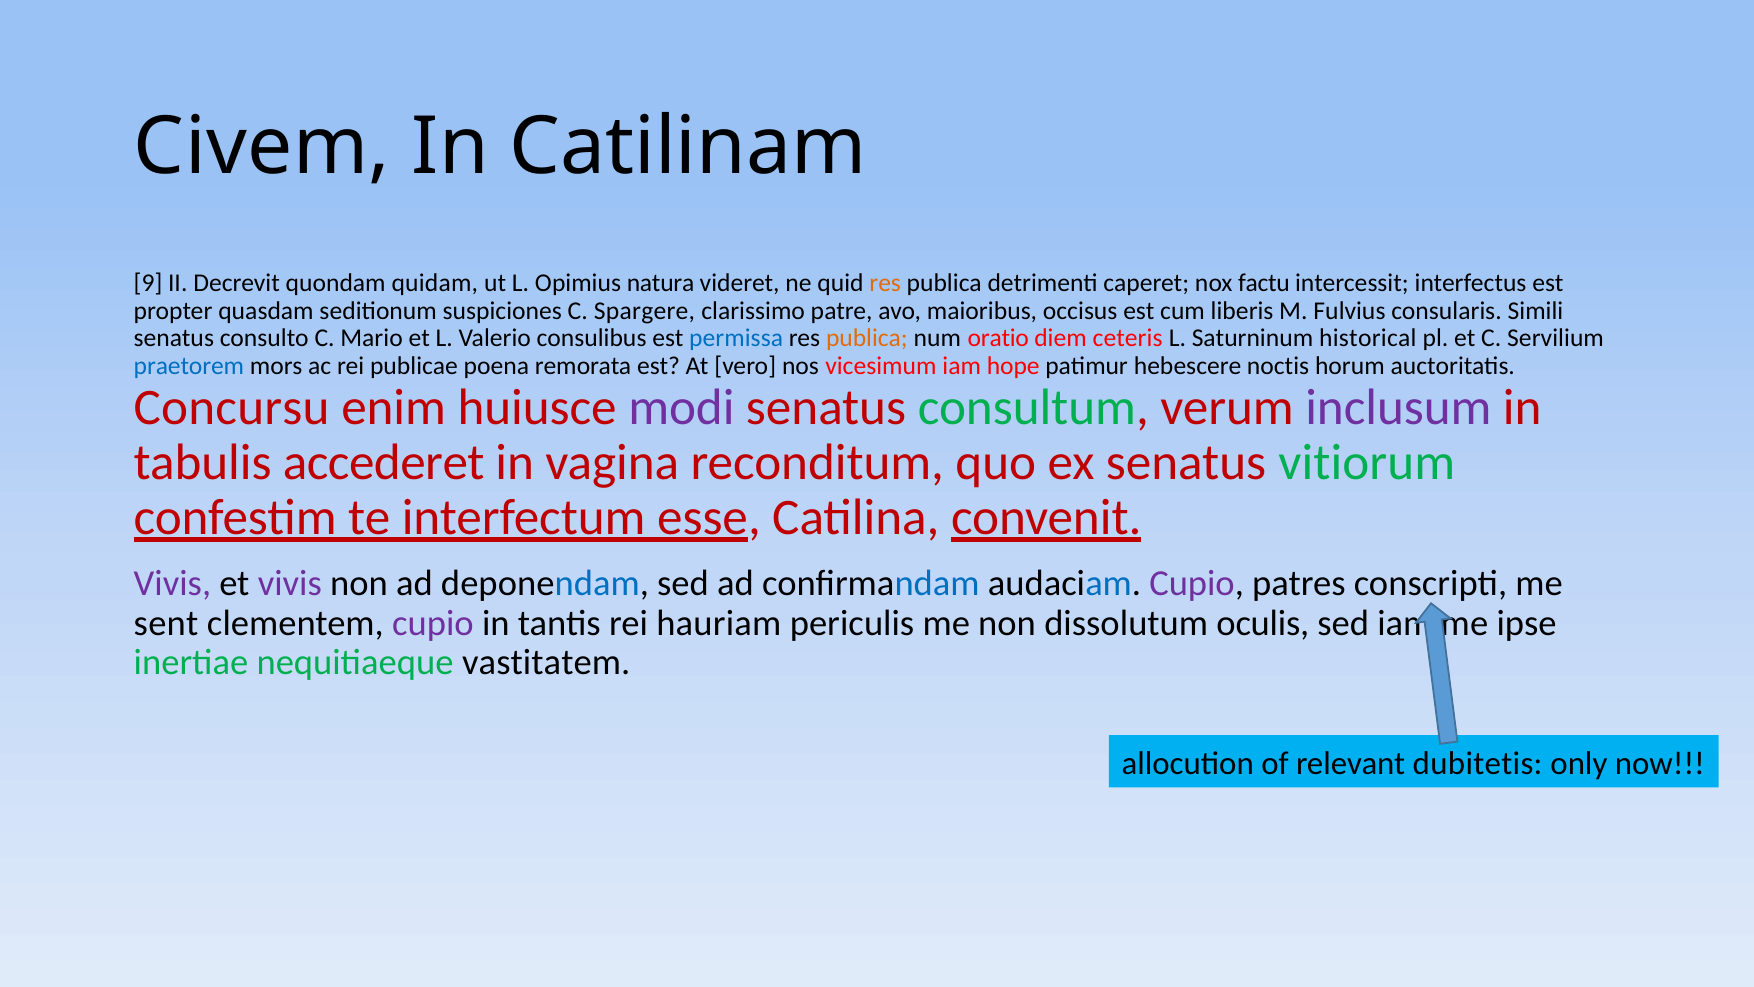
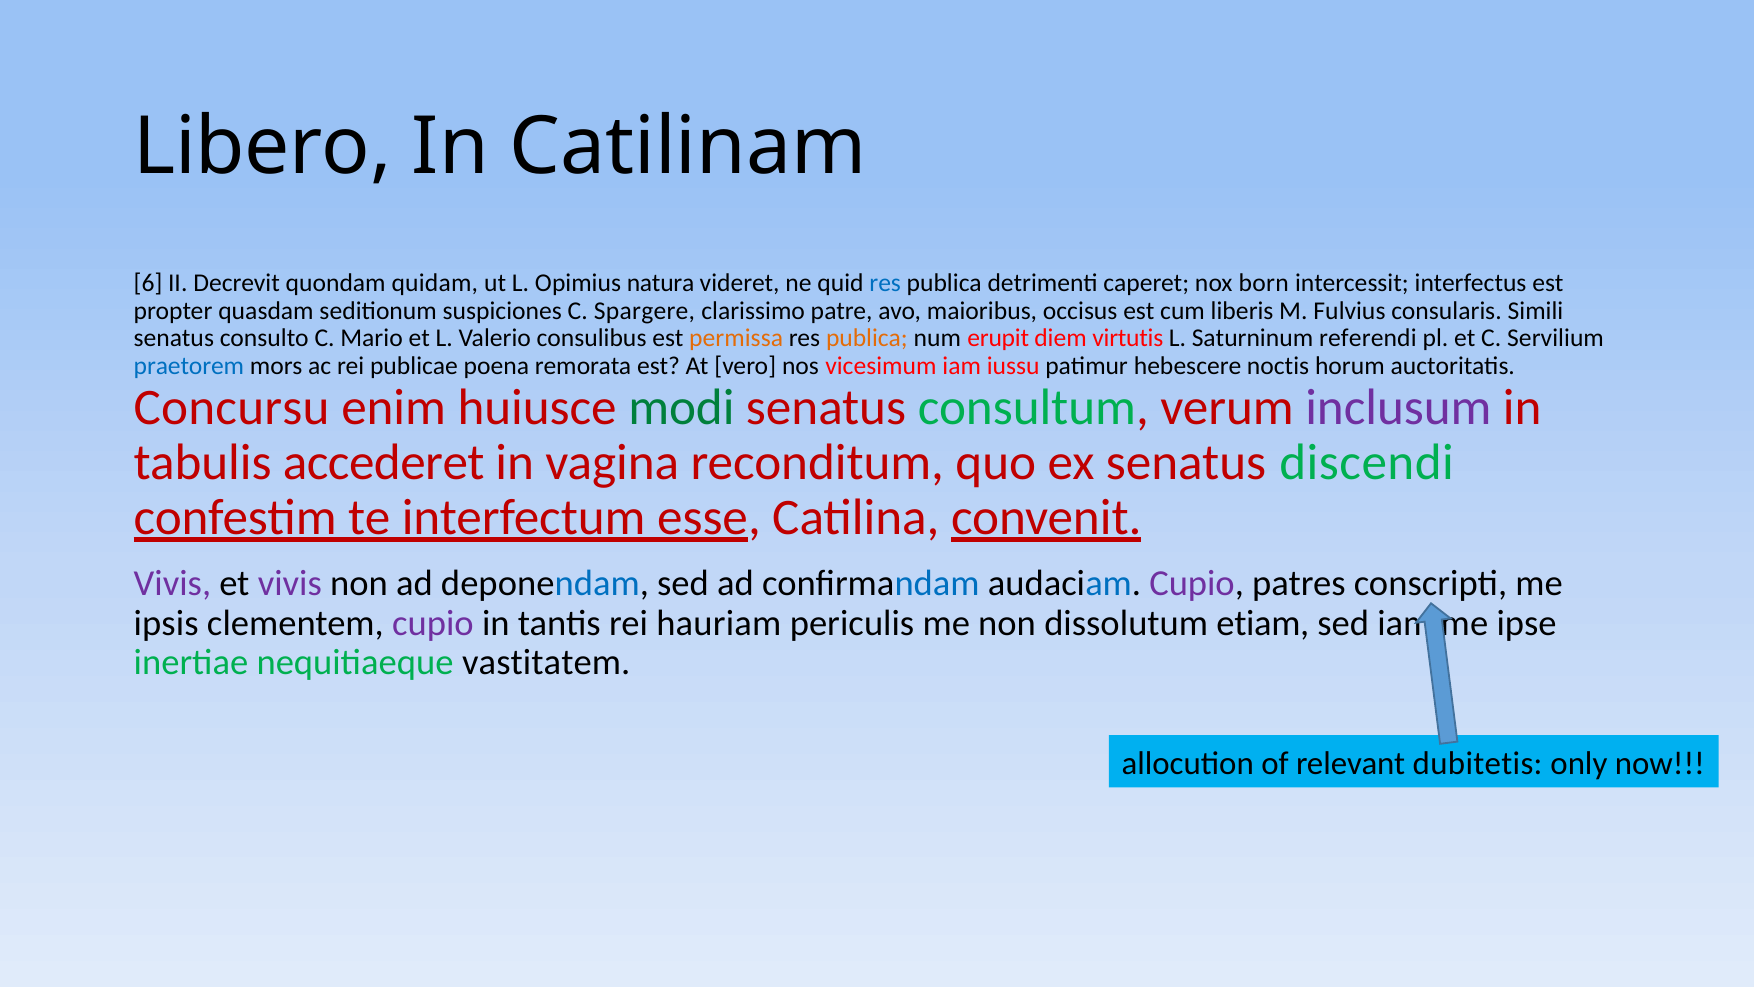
Civem: Civem -> Libero
9: 9 -> 6
res at (885, 283) colour: orange -> blue
factu: factu -> born
permissa colour: blue -> orange
oratio: oratio -> erupit
ceteris: ceteris -> virtutis
historical: historical -> referendi
hope: hope -> iussu
modi colour: purple -> green
vitiorum: vitiorum -> discendi
sent: sent -> ipsis
oculis: oculis -> etiam
